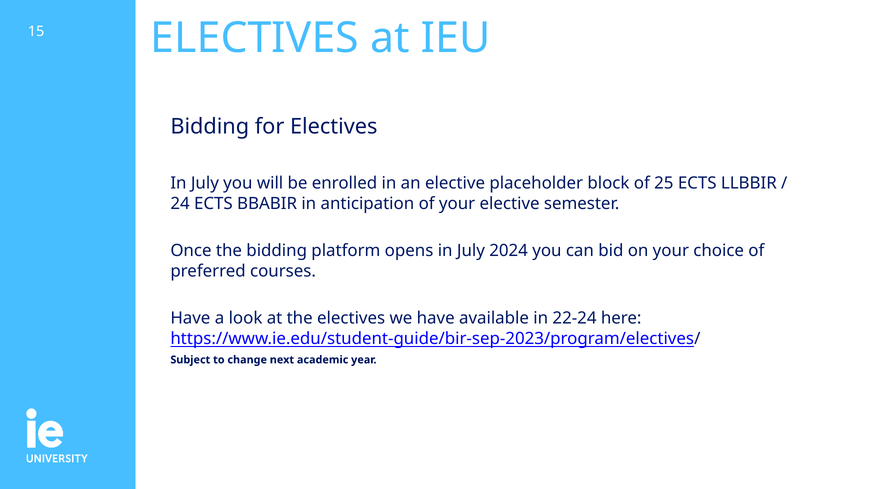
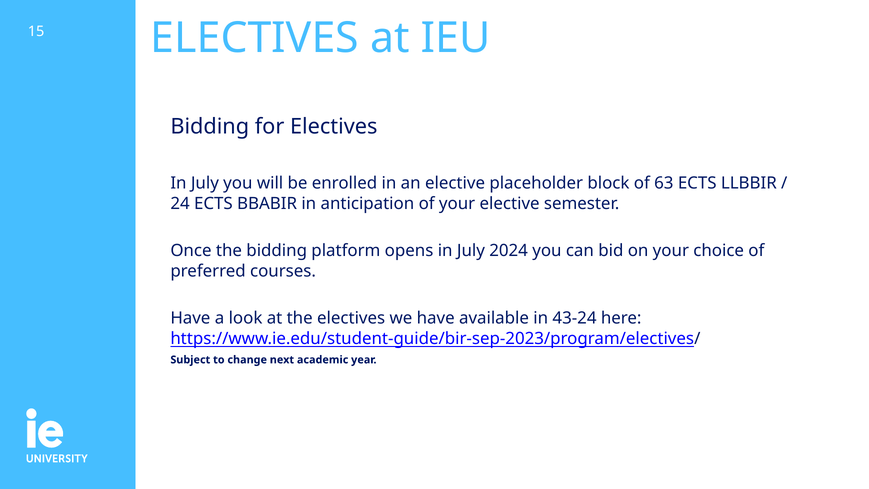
25: 25 -> 63
22-24: 22-24 -> 43-24
